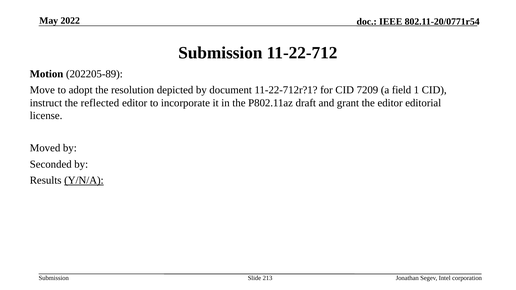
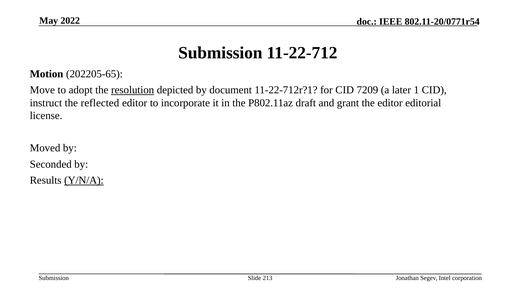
202205-89: 202205-89 -> 202205-65
resolution underline: none -> present
field: field -> later
